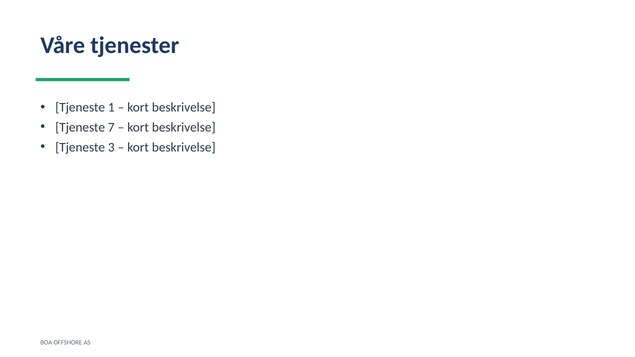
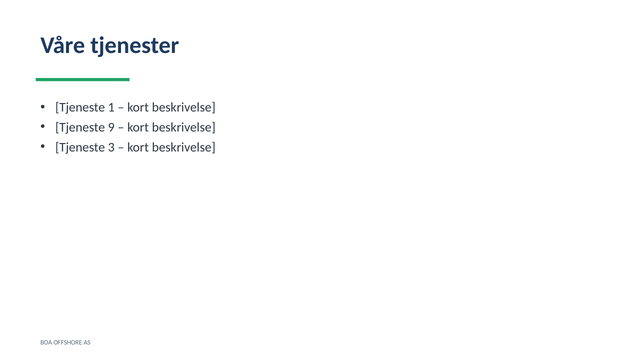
7: 7 -> 9
